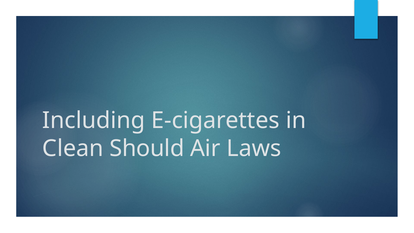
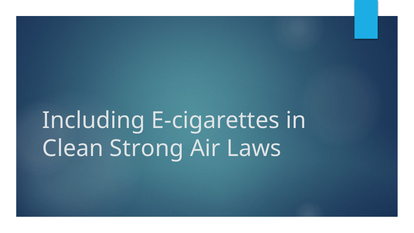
Should: Should -> Strong
